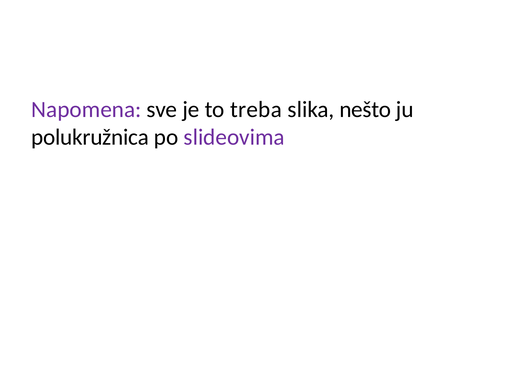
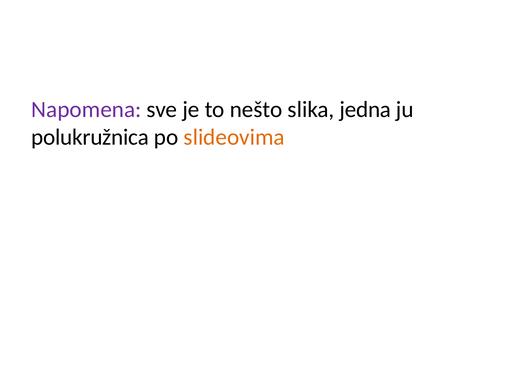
treba: treba -> nešto
nešto: nešto -> jedna
slideovima colour: purple -> orange
